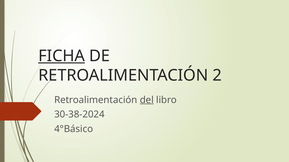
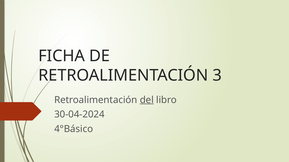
FICHA underline: present -> none
2: 2 -> 3
30-38-2024: 30-38-2024 -> 30-04-2024
